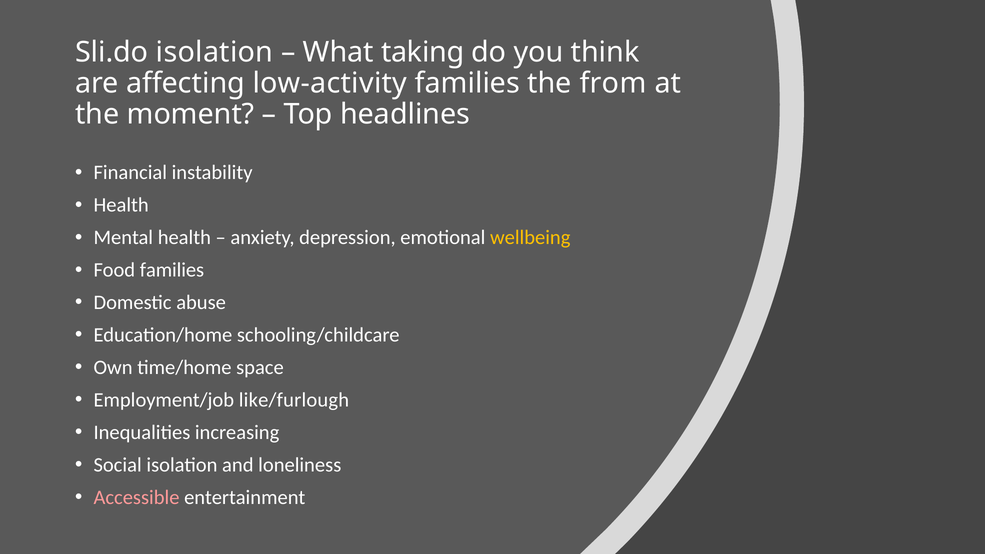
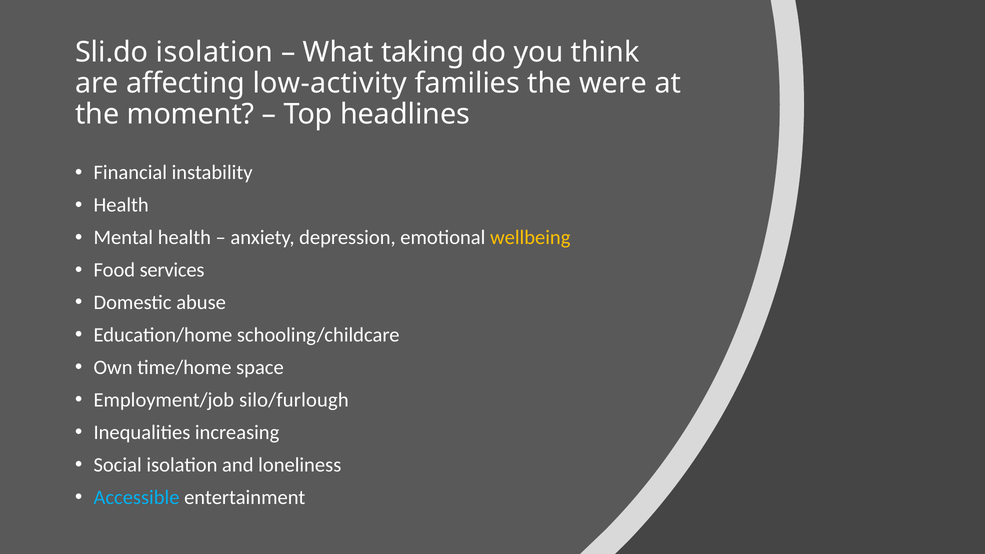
from: from -> were
Food families: families -> services
like/furlough: like/furlough -> silo/furlough
Accessible colour: pink -> light blue
